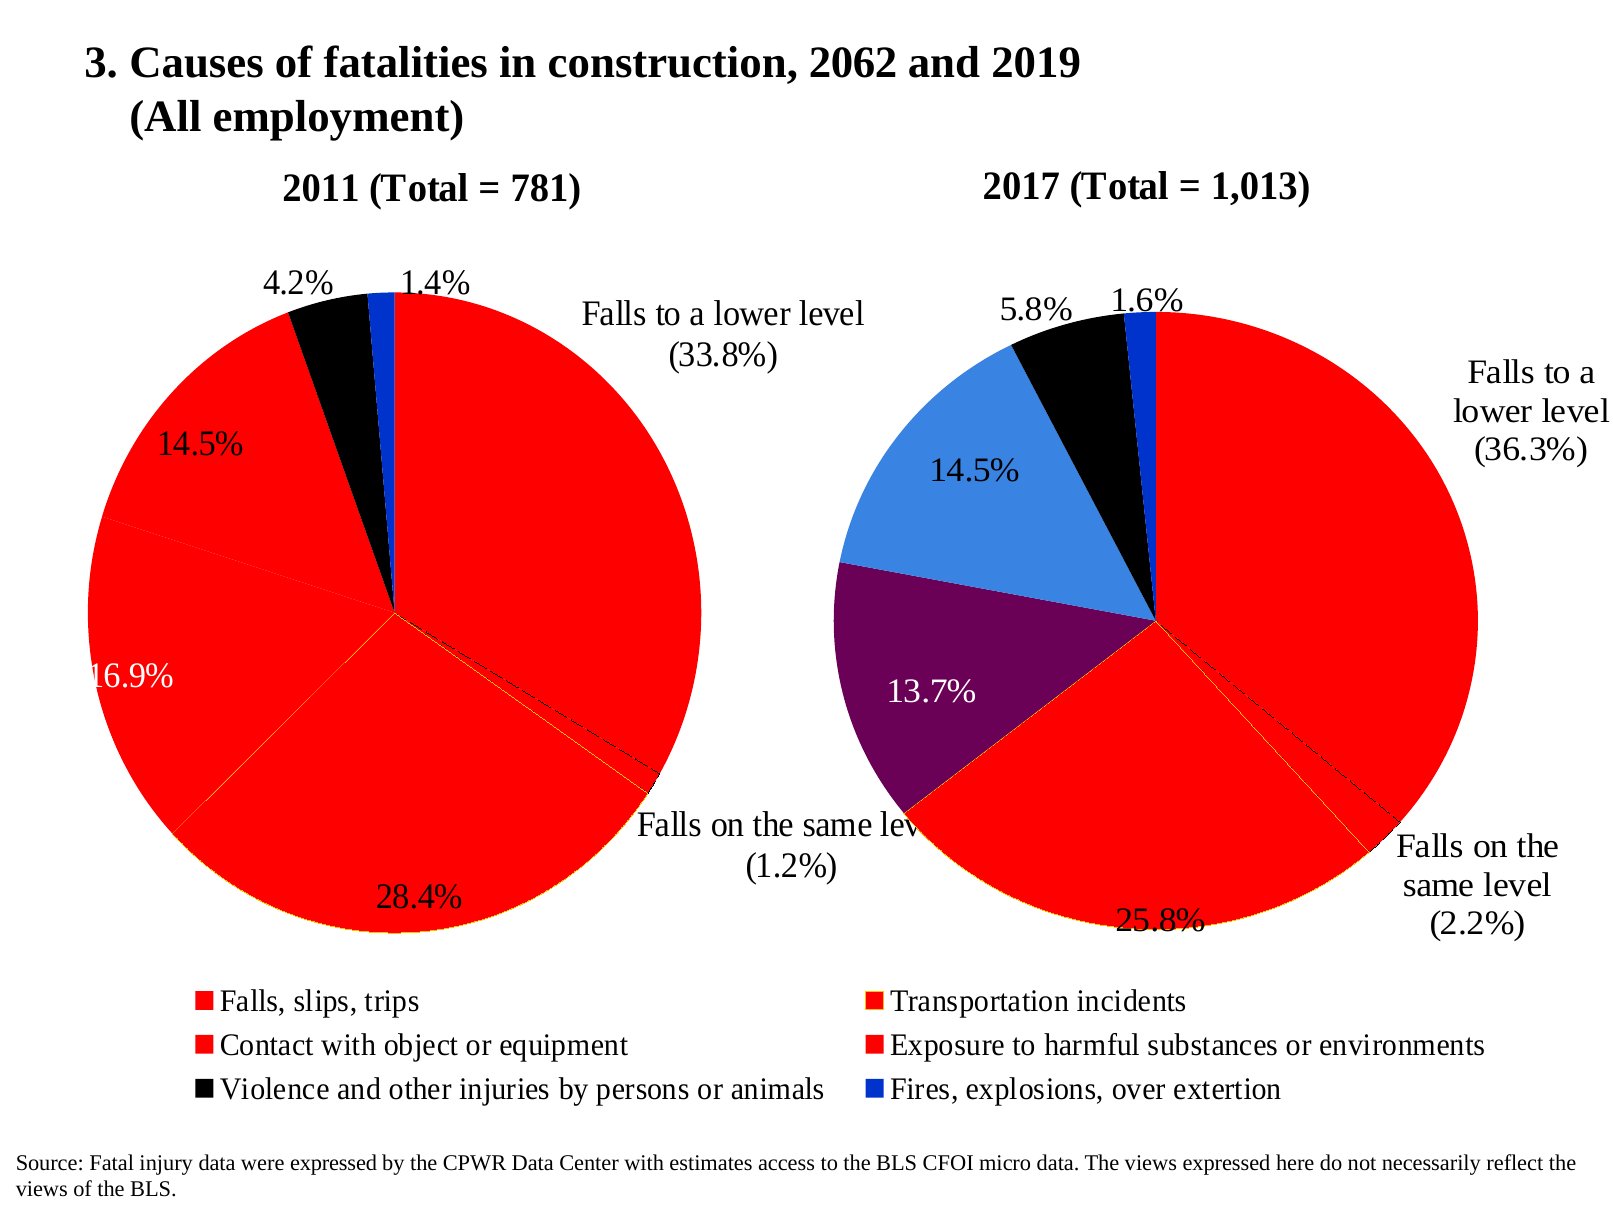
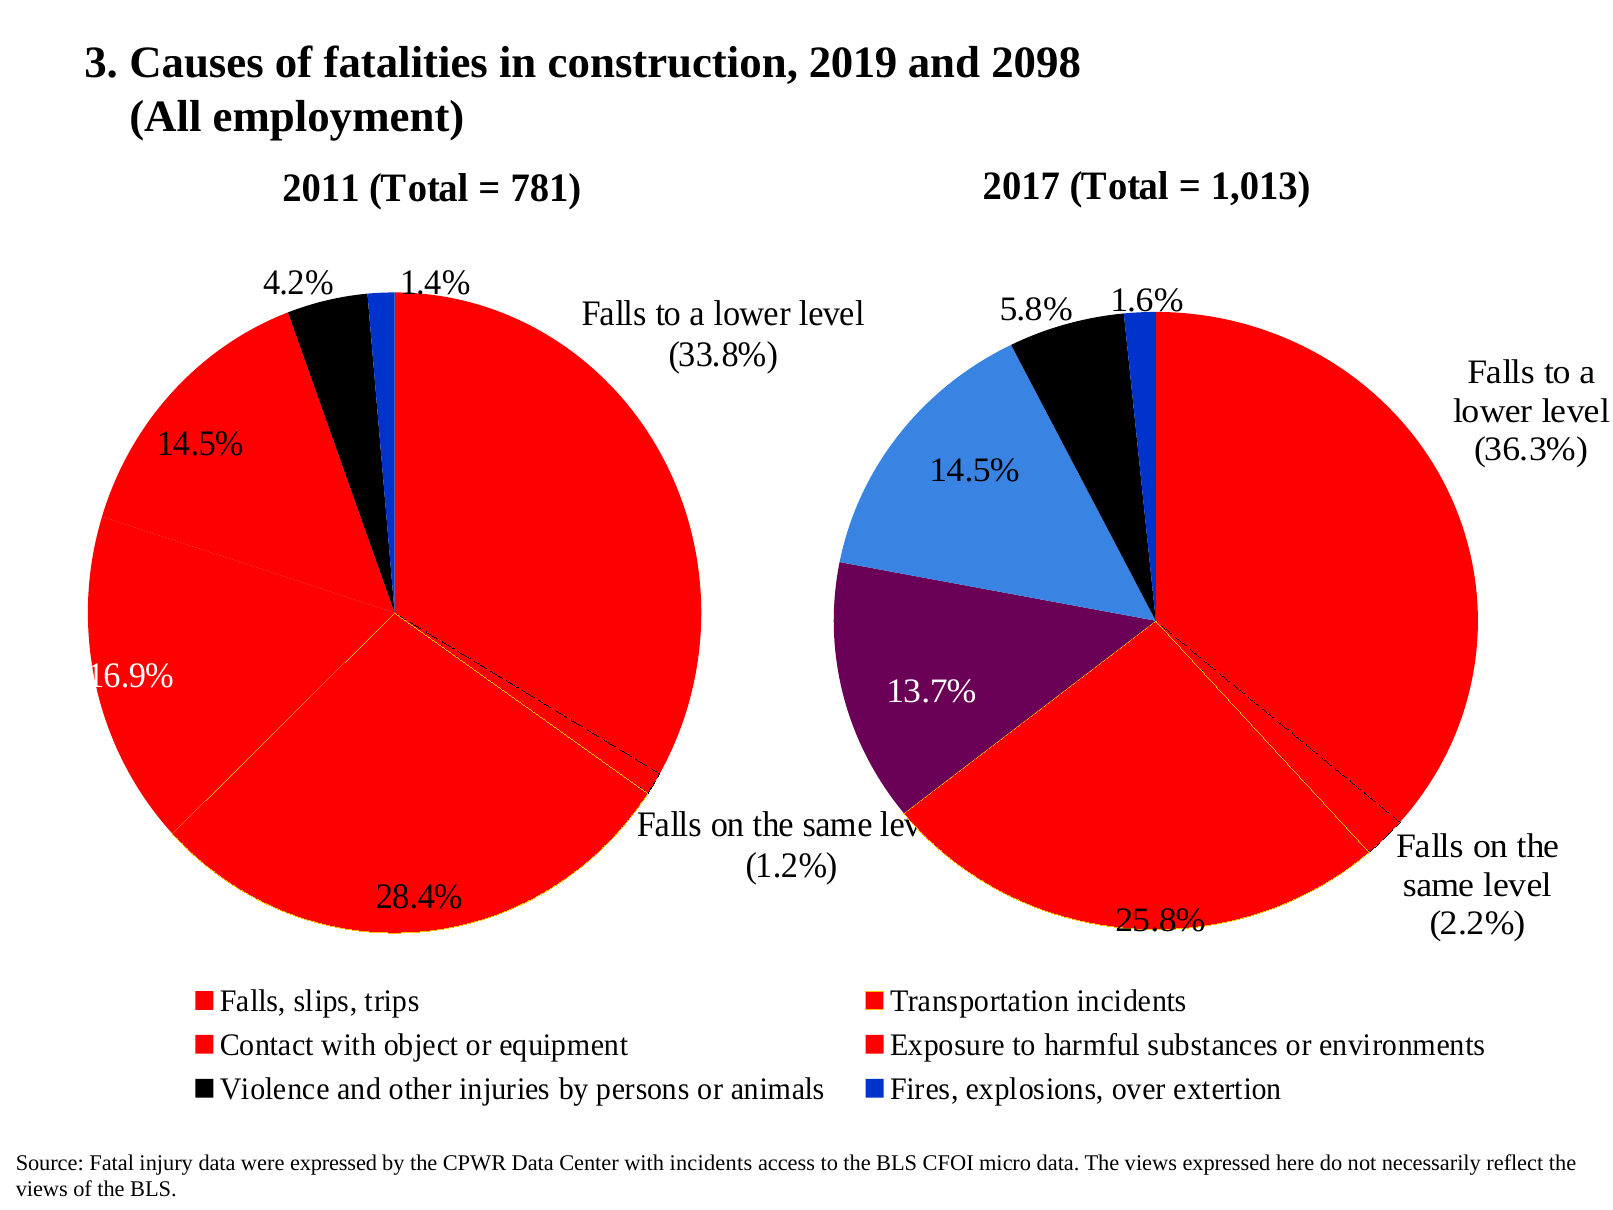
2062: 2062 -> 2019
2019: 2019 -> 2098
with estimates: estimates -> incidents
